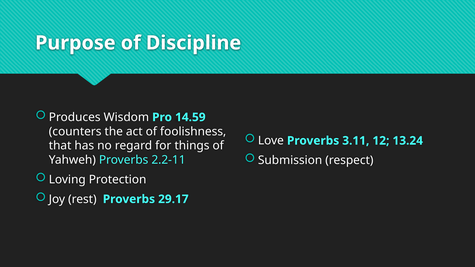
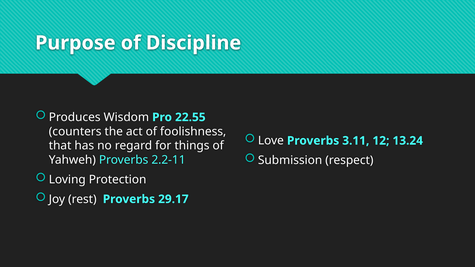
14.59: 14.59 -> 22.55
